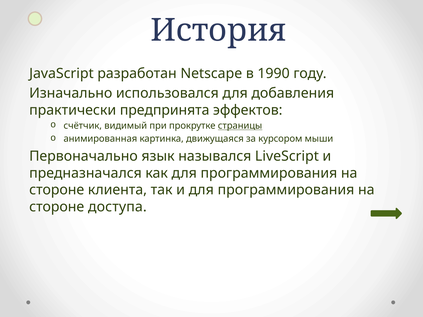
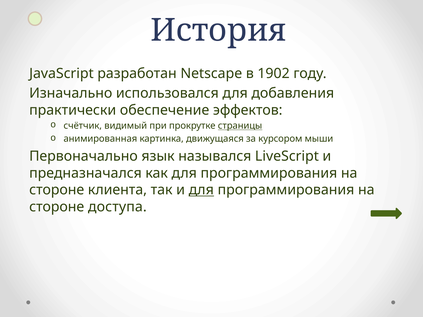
1990: 1990 -> 1902
предпринята: предпринята -> обеспечение
для at (201, 190) underline: none -> present
